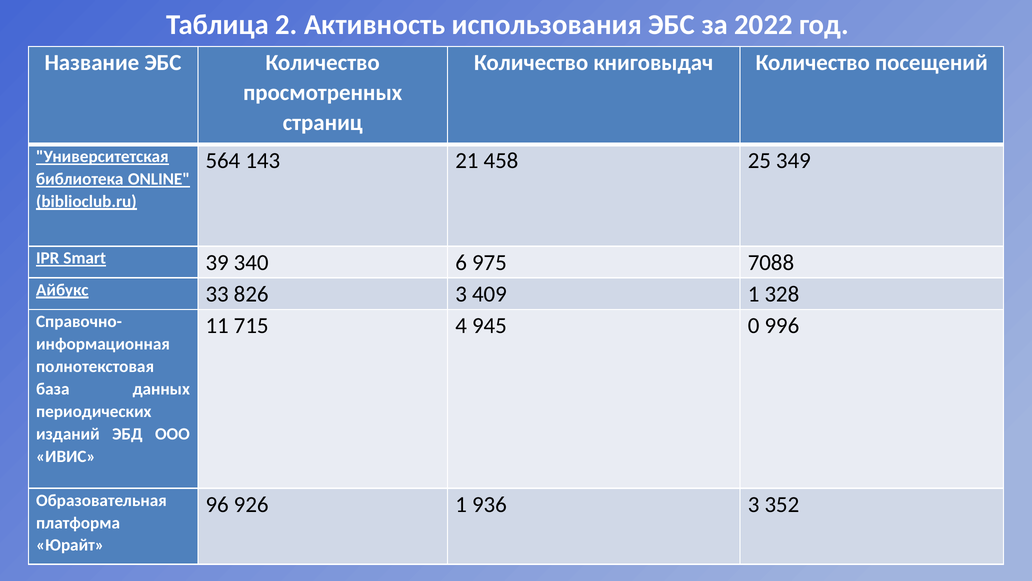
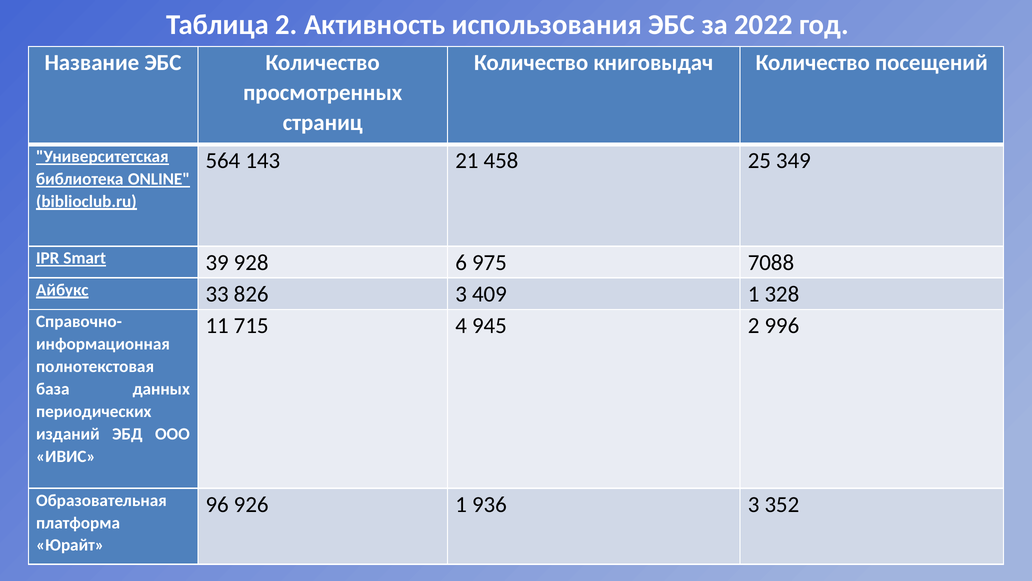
340: 340 -> 928
945 0: 0 -> 2
